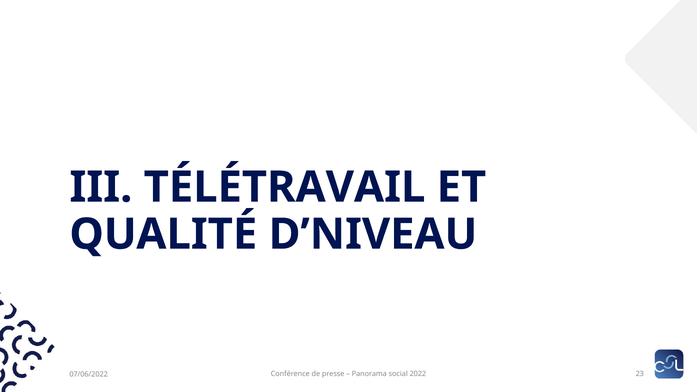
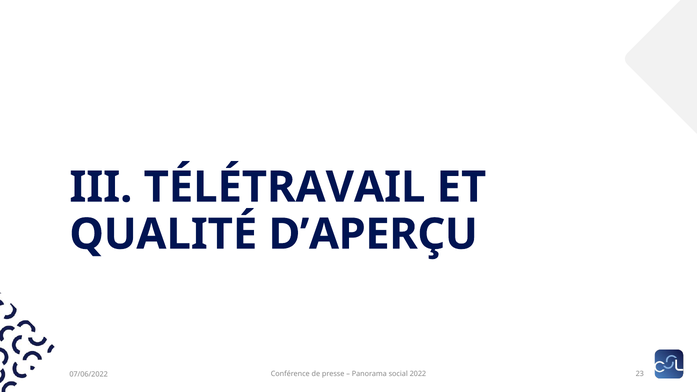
D’NIVEAU: D’NIVEAU -> D’APERÇU
